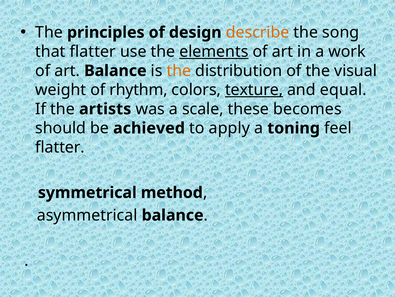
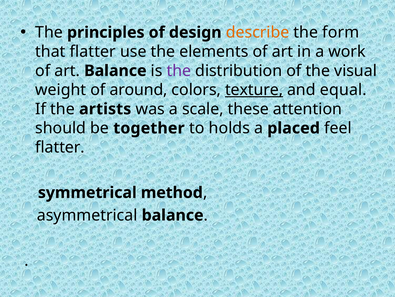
song: song -> form
elements underline: present -> none
the at (179, 71) colour: orange -> purple
rhythm: rhythm -> around
becomes: becomes -> attention
achieved: achieved -> together
apply: apply -> holds
toning: toning -> placed
